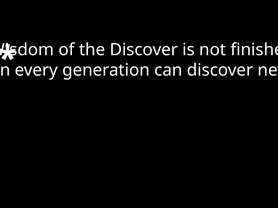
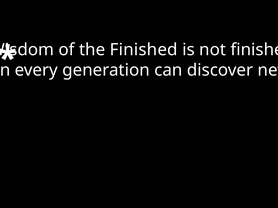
the Discover: Discover -> Finished
